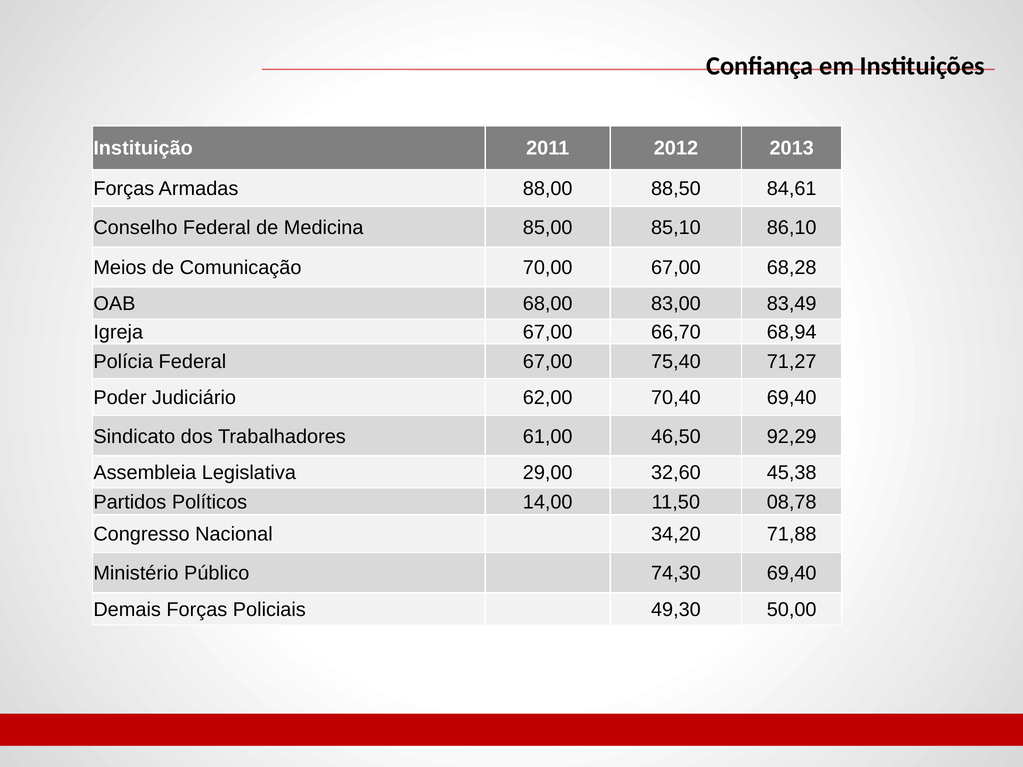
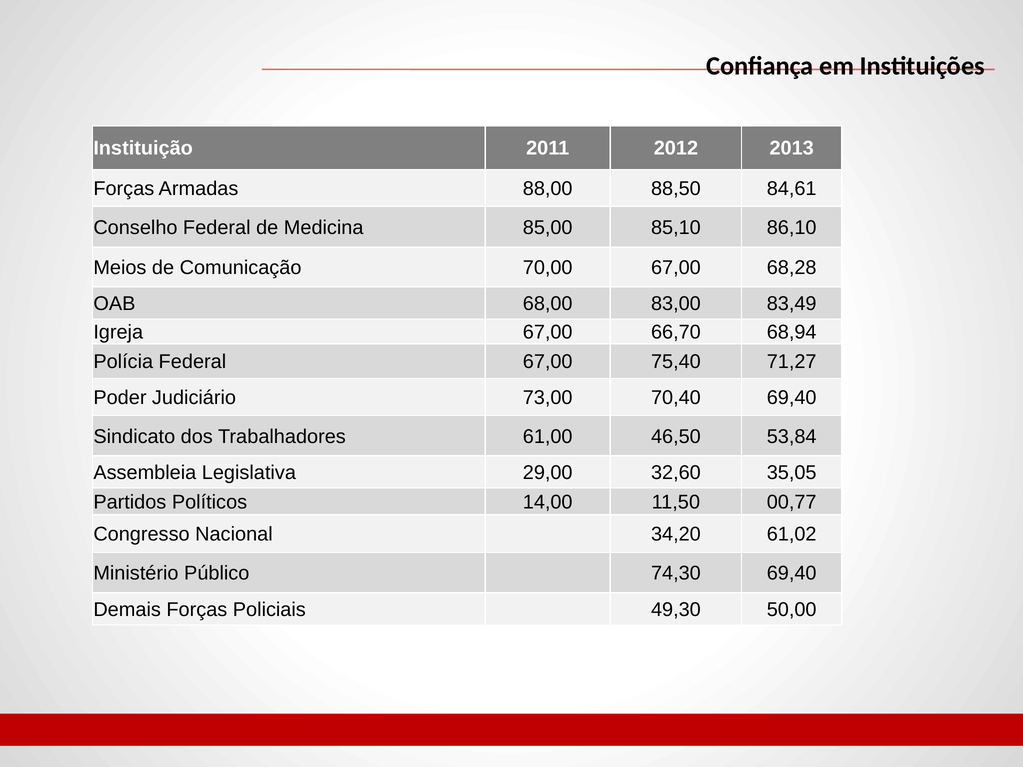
62,00: 62,00 -> 73,00
92,29: 92,29 -> 53,84
45,38: 45,38 -> 35,05
08,78: 08,78 -> 00,77
71,88: 71,88 -> 61,02
